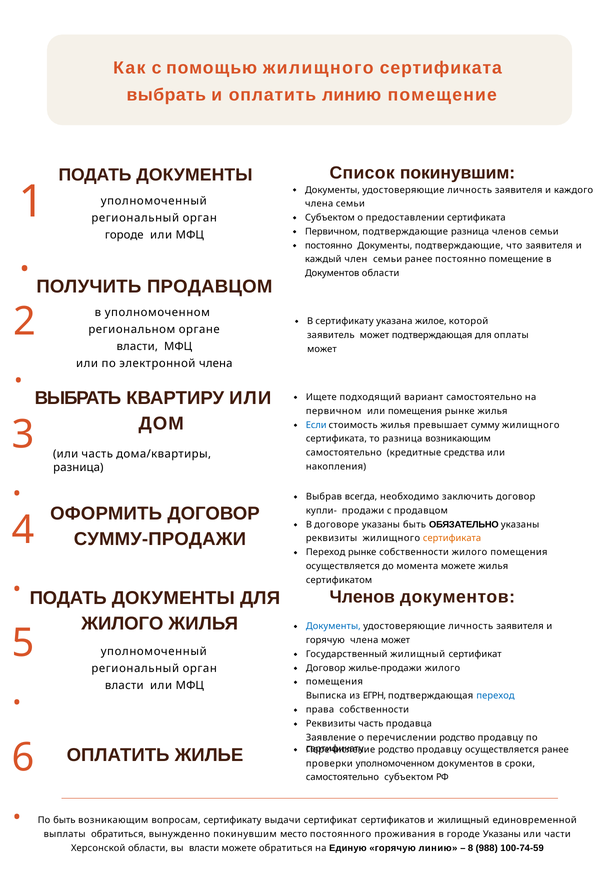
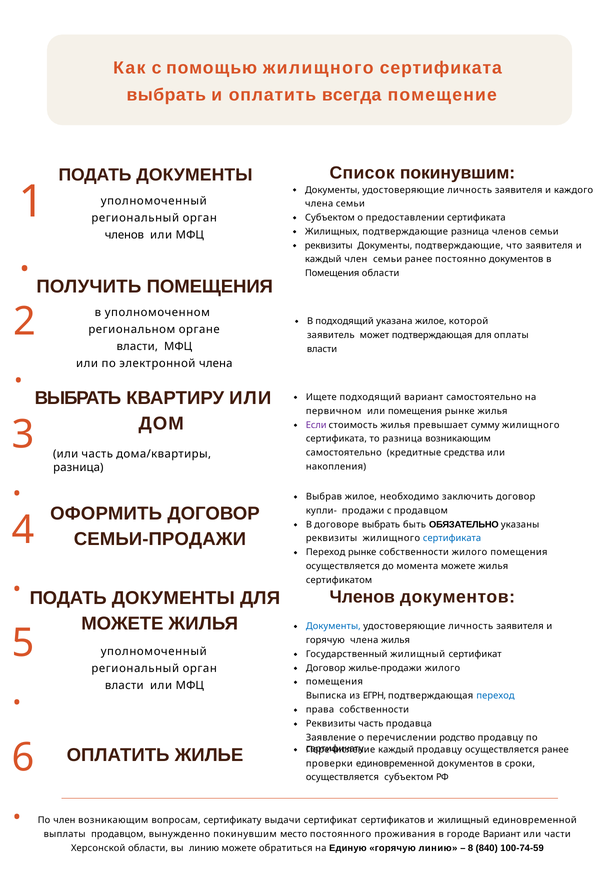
оплатить линию: линию -> всегда
Первичном at (332, 232): Первичном -> Жилищных
городе at (124, 235): городе -> членов
постоянно at (329, 246): постоянно -> реквизиты
постоянно помещение: помещение -> документов
Документов at (332, 273): Документов -> Помещения
ПОЛУЧИТЬ ПРОДАВЦОМ: ПРОДАВЦОМ -> ПОМЕЩЕНИЯ
В сертификату: сертификату -> подходящий
может at (322, 349): может -> власти
Если colour: blue -> purple
Выбрав всегда: всегда -> жилое
договоре указаны: указаны -> выбрать
СУММУ-ПРОДАЖИ: СУММУ-ПРОДАЖИ -> СЕМЬИ-ПРОДАЖИ
сертификата at (452, 538) colour: orange -> blue
ЖИЛОГО at (122, 624): ЖИЛОГО -> МОЖЕТЕ
члена может: может -> жилья
родство at (396, 750): родство -> каждый
проверки уполномоченном: уполномоченном -> единовременной
самостоятельно at (342, 777): самостоятельно -> осуществляется
По быть: быть -> член
выплаты обратиться: обратиться -> продавцом
городе Указаны: Указаны -> Вариант
вы власти: власти -> линию
988: 988 -> 840
